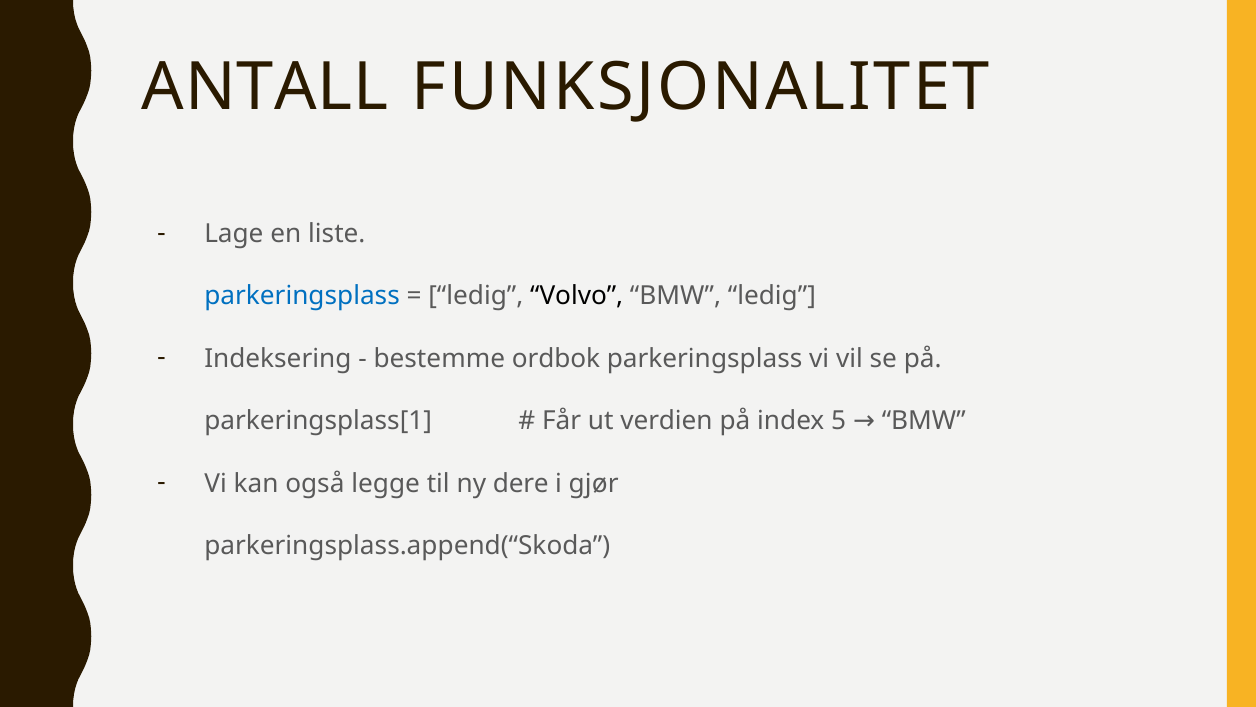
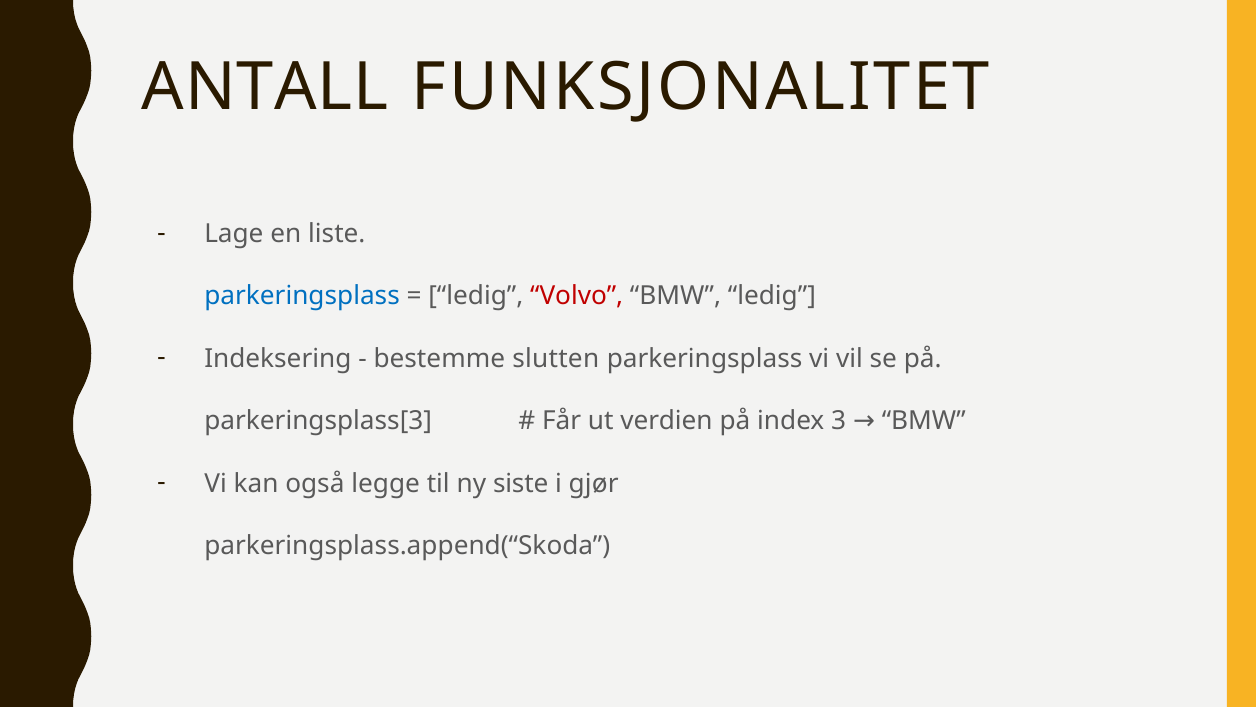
Volvo colour: black -> red
ordbok: ordbok -> slutten
parkeringsplass[1: parkeringsplass[1 -> parkeringsplass[3
index 5: 5 -> 3
dere: dere -> siste
